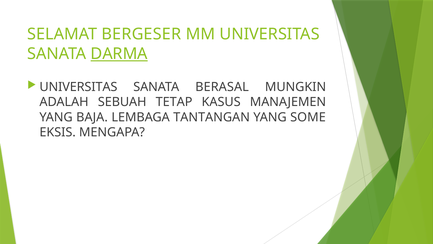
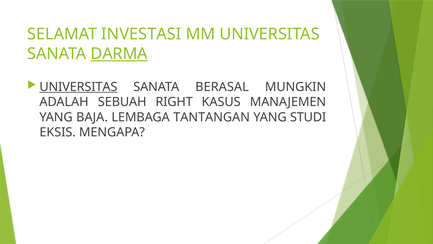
BERGESER: BERGESER -> INVESTASI
UNIVERSITAS at (78, 87) underline: none -> present
TETAP: TETAP -> RIGHT
SOME: SOME -> STUDI
